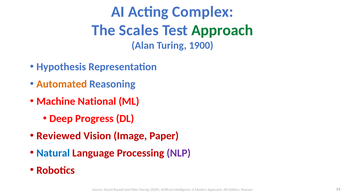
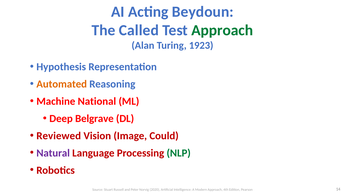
Complex: Complex -> Beydoun
Scales: Scales -> Called
1900: 1900 -> 1923
Progress: Progress -> Belgrave
Paper: Paper -> Could
Natural colour: blue -> purple
NLP colour: purple -> green
